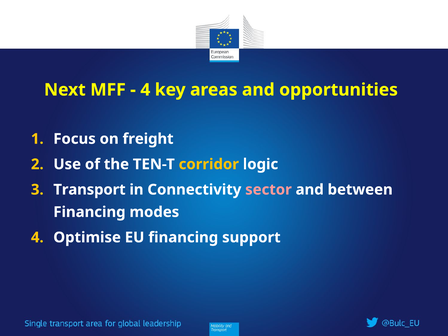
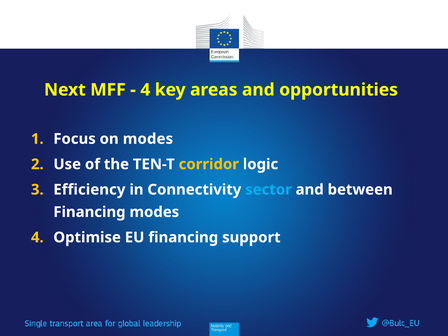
on freight: freight -> modes
Transport: Transport -> Efficiency
sector colour: pink -> light blue
